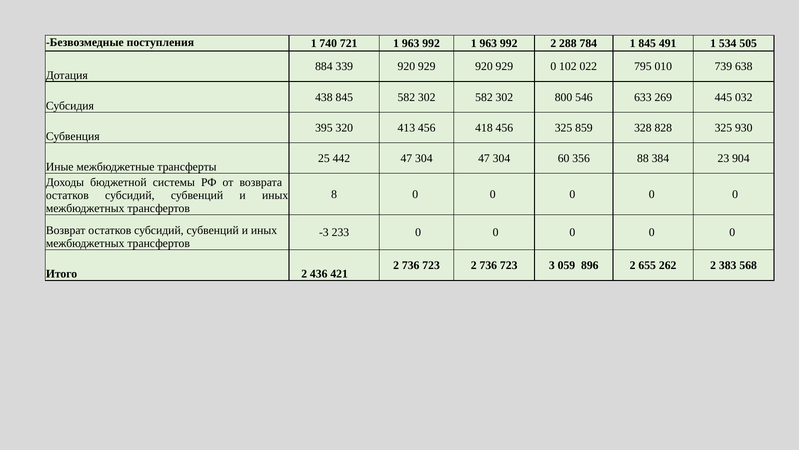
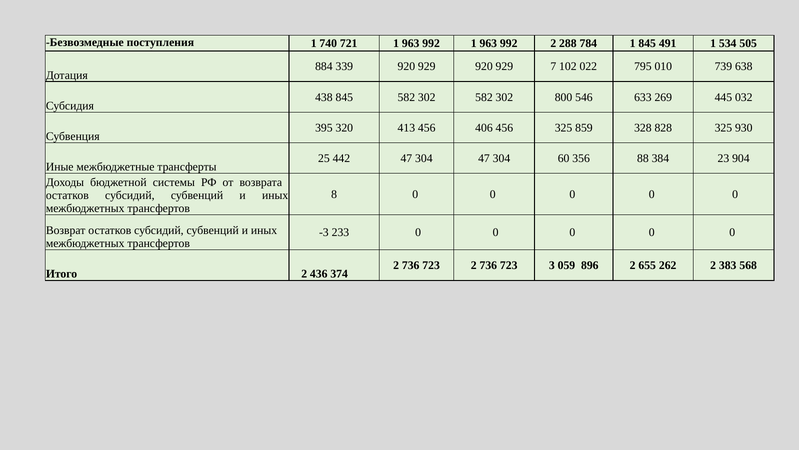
929 0: 0 -> 7
418: 418 -> 406
421: 421 -> 374
